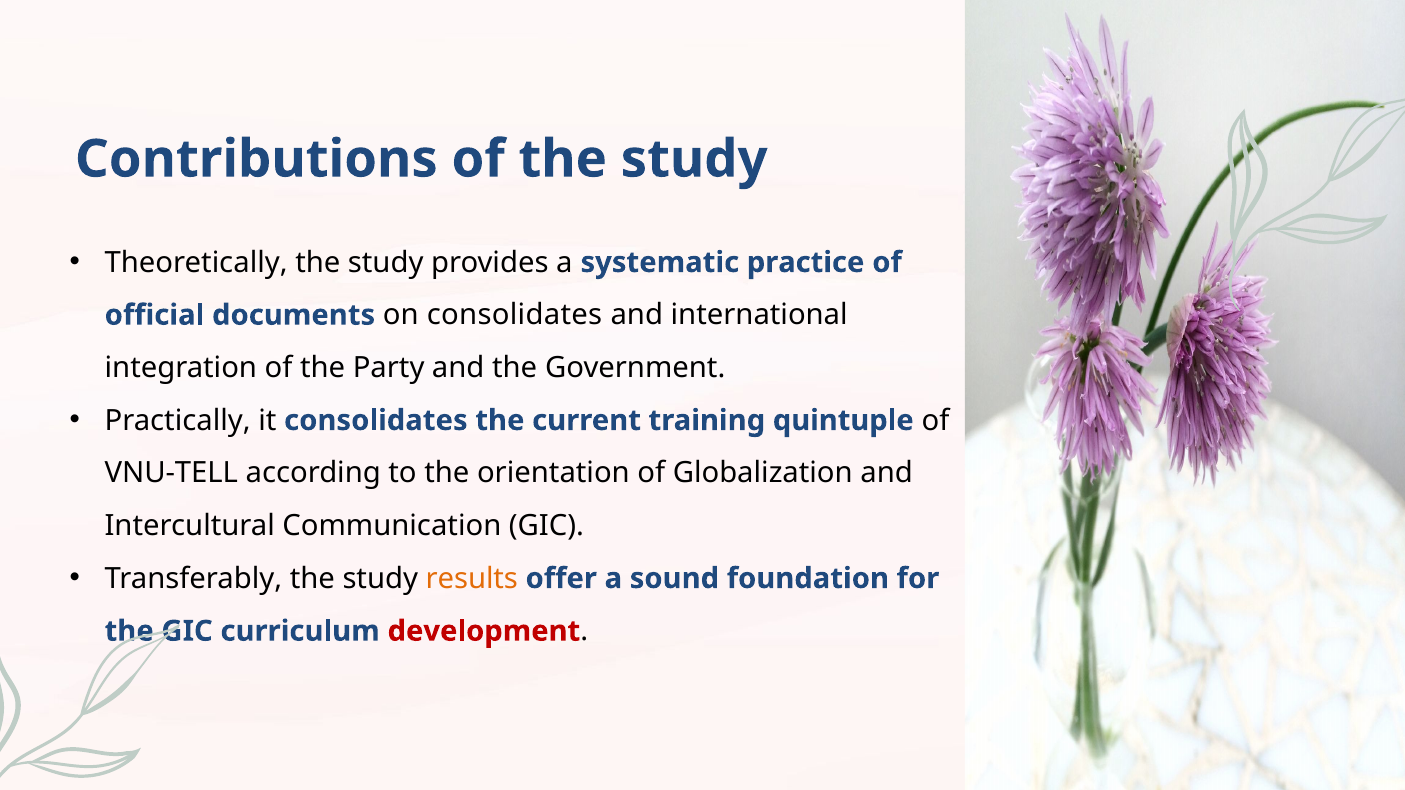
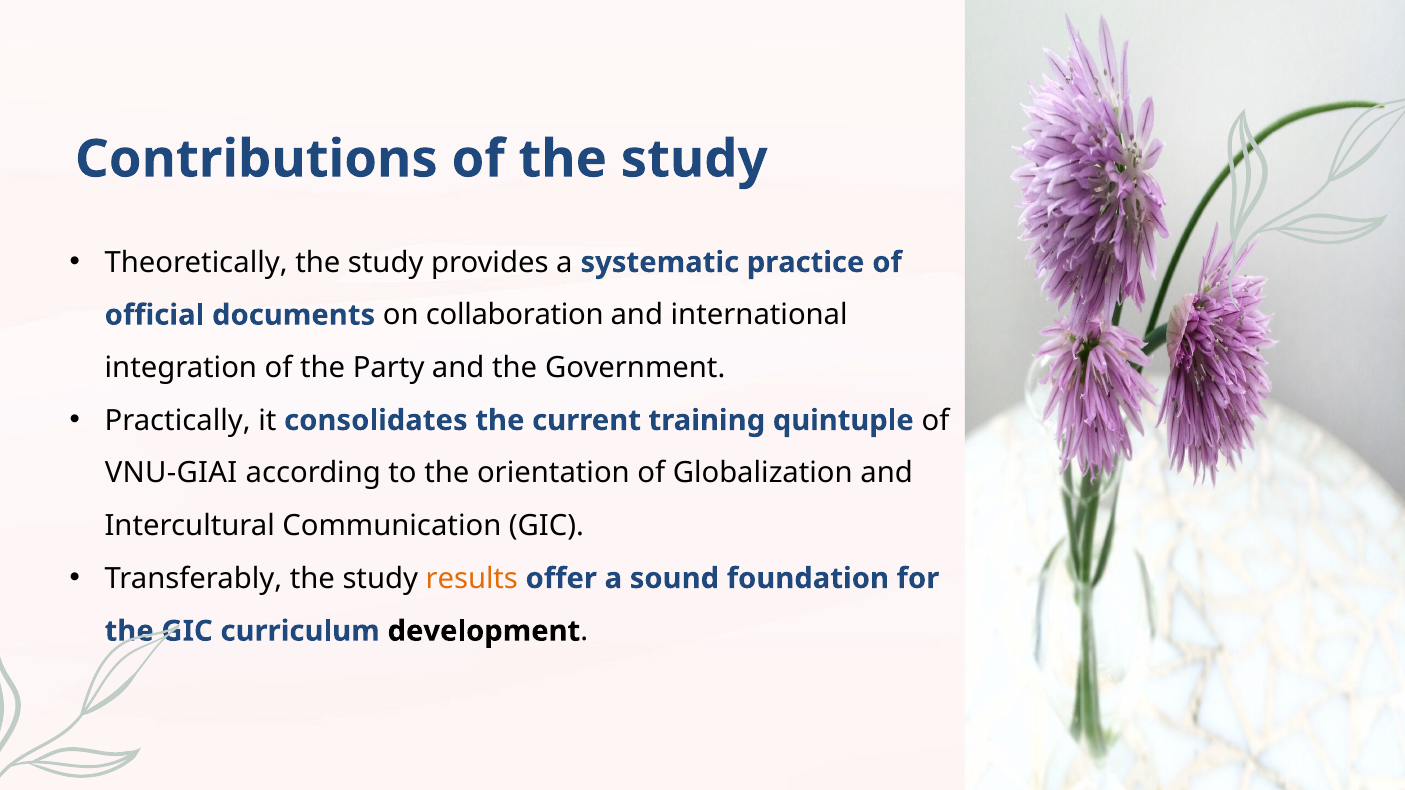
on consolidates: consolidates -> collaboration
VNU-TELL: VNU-TELL -> VNU-GIAI
development colour: red -> black
